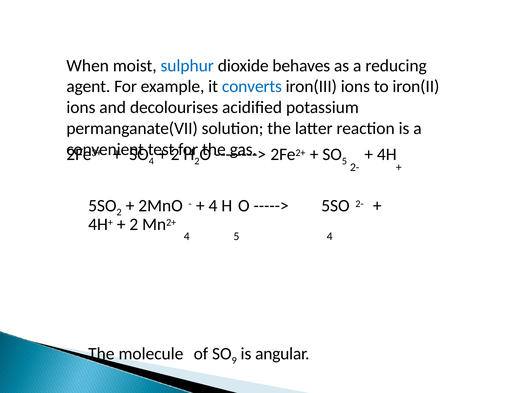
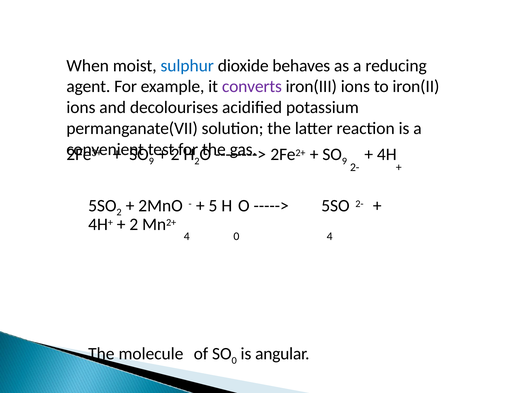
converts colour: blue -> purple
4 at (151, 161): 4 -> 9
5 at (344, 161): 5 -> 9
4 at (213, 206): 4 -> 5
4 5: 5 -> 0
9 at (234, 360): 9 -> 0
